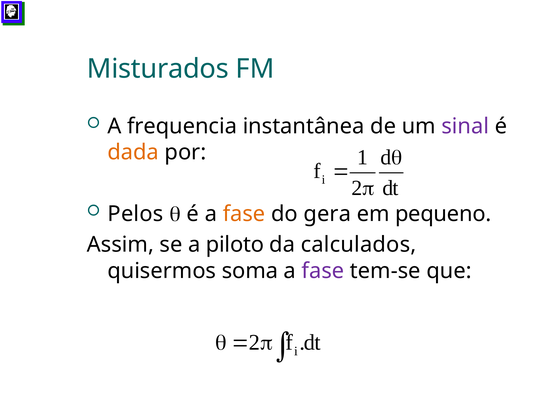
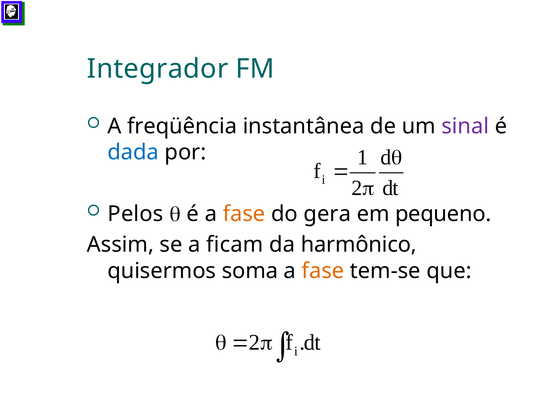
Misturados: Misturados -> Integrador
frequencia: frequencia -> freqüência
dada colour: orange -> blue
piloto: piloto -> ficam
calculados: calculados -> harmônico
fase at (323, 271) colour: purple -> orange
